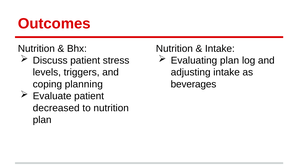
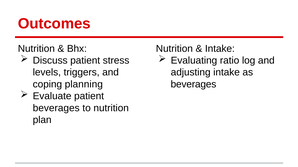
Evaluating plan: plan -> ratio
decreased at (56, 108): decreased -> beverages
